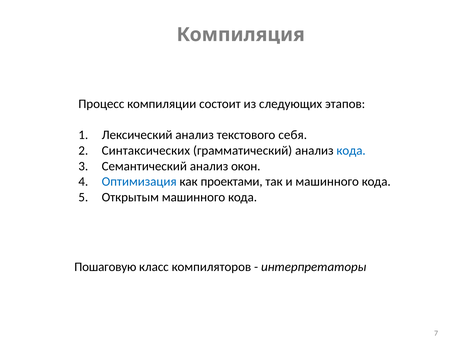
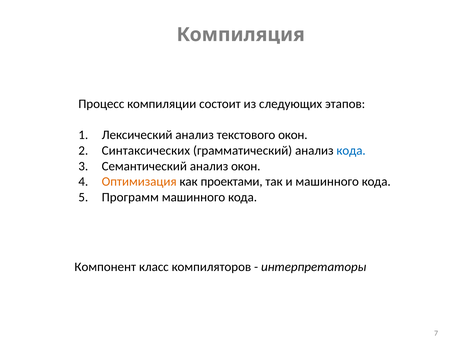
текстового себя: себя -> окон
Оптимизация colour: blue -> orange
Открытым: Открытым -> Программ
Пошаговую: Пошаговую -> Компонент
